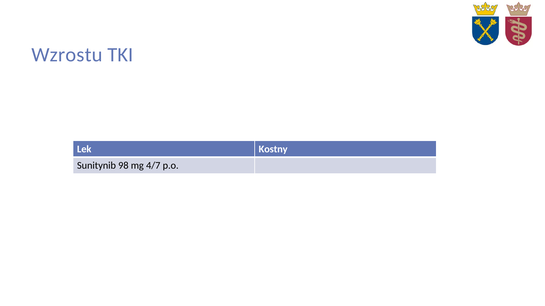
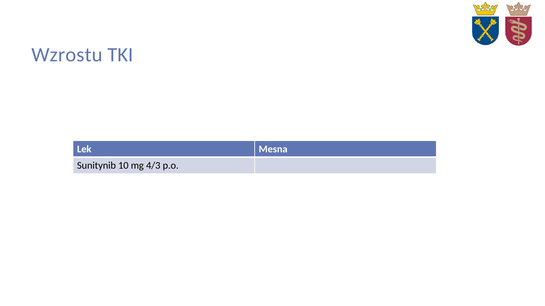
Kostny: Kostny -> Mesna
98: 98 -> 10
4/7: 4/7 -> 4/3
